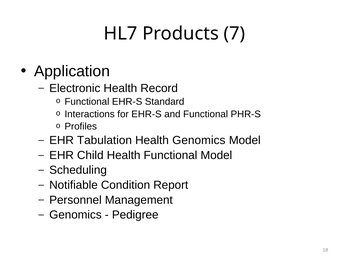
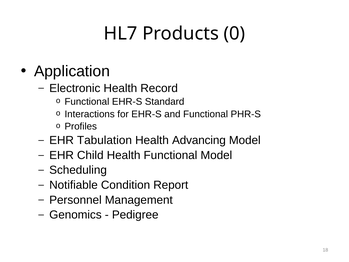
7: 7 -> 0
Health Genomics: Genomics -> Advancing
